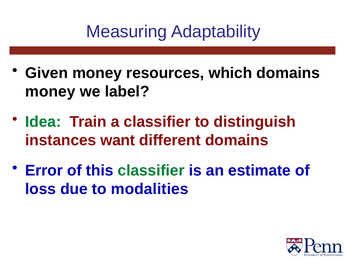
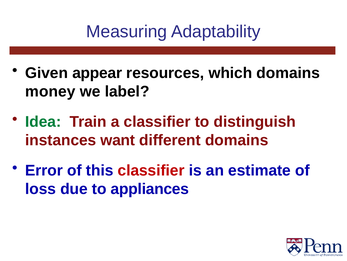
Given money: money -> appear
classifier at (151, 170) colour: green -> red
modalities: modalities -> appliances
